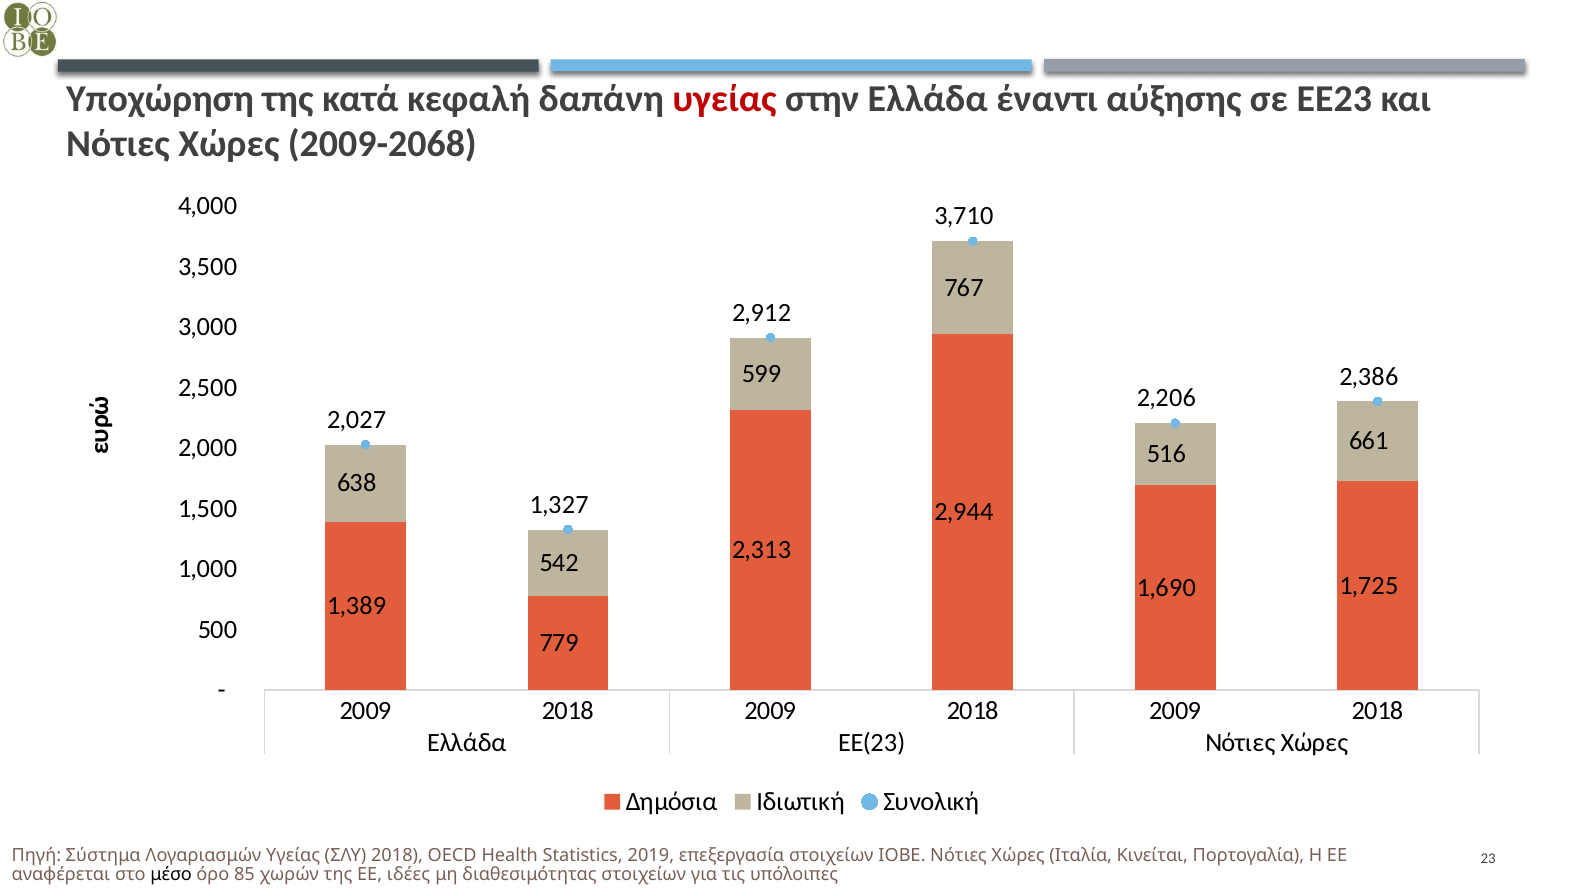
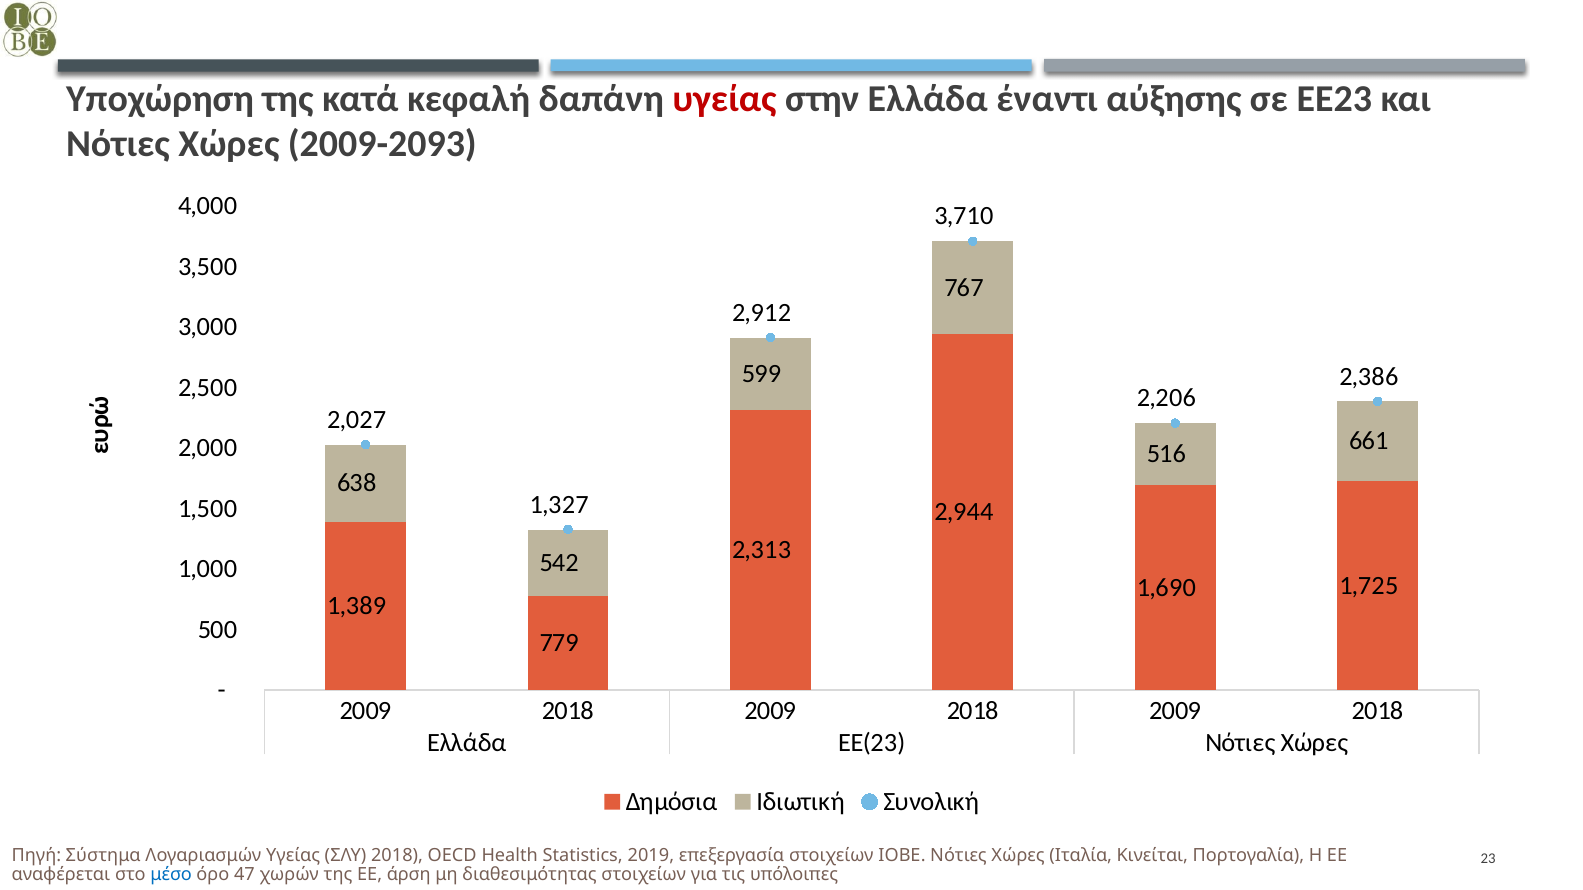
2009-2068: 2009-2068 -> 2009-2093
μέσο colour: black -> blue
85: 85 -> 47
ιδέες: ιδέες -> άρση
